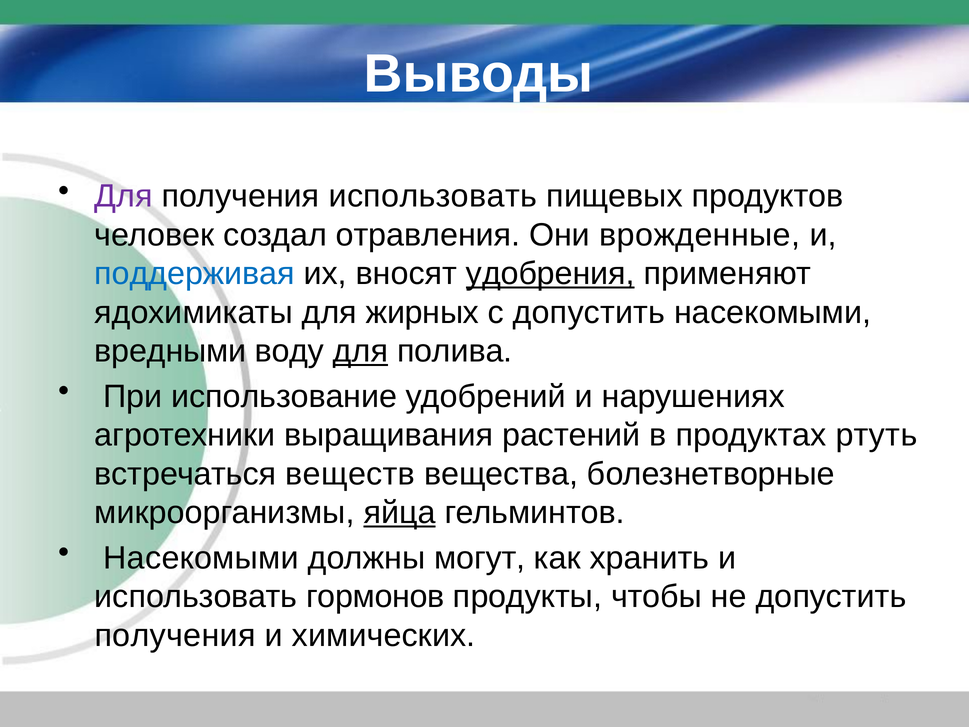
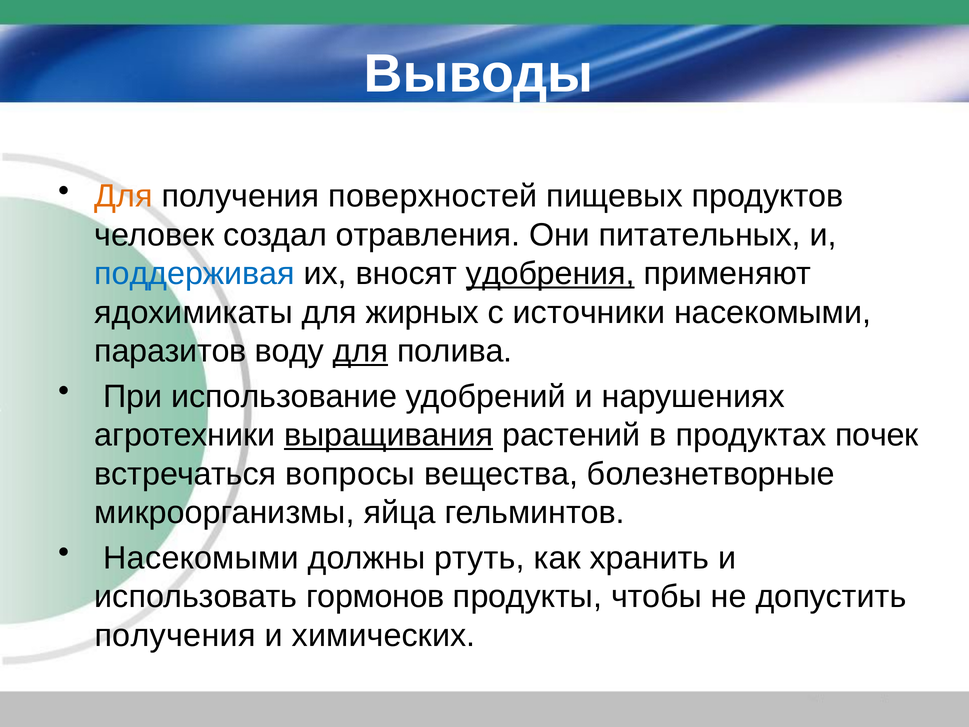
Для at (124, 196) colour: purple -> orange
получения использовать: использовать -> поверхностей
врожденные: врожденные -> питательных
с допустить: допустить -> источники
вредными: вредными -> паразитов
выращивания underline: none -> present
ртуть: ртуть -> почек
веществ: веществ -> вопросы
яйца underline: present -> none
могут: могут -> ртуть
